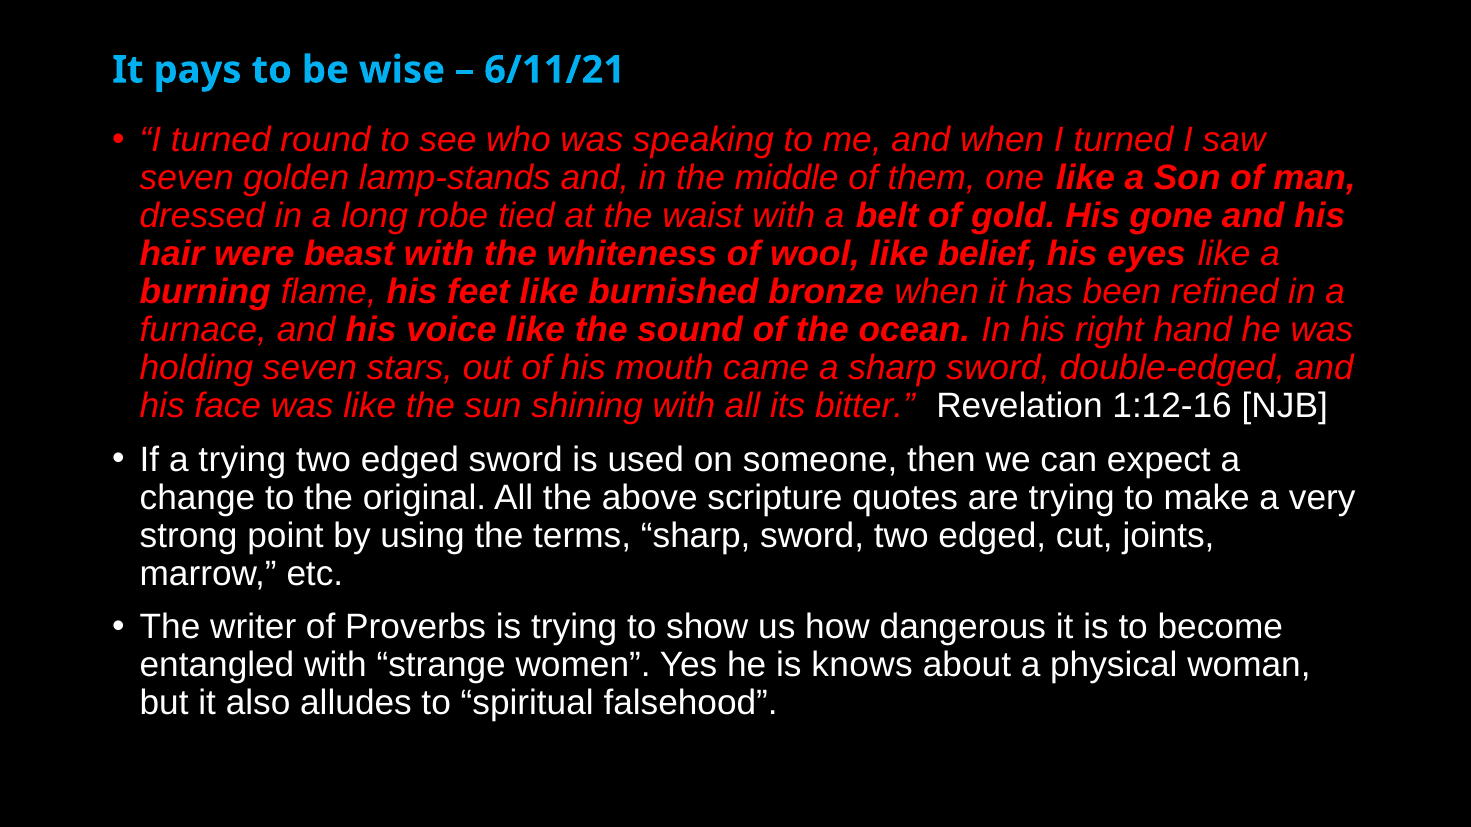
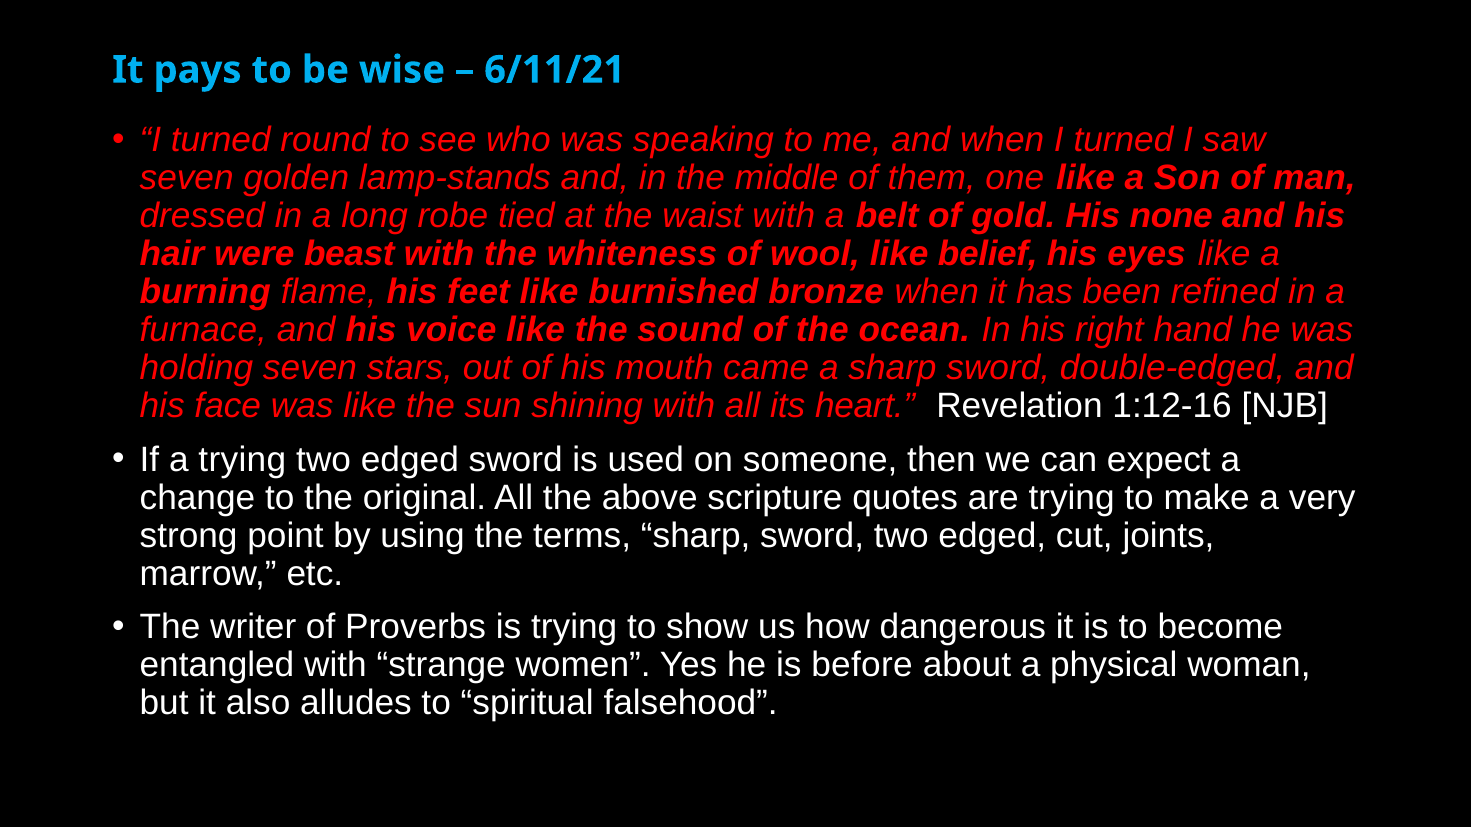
gone: gone -> none
bitter: bitter -> heart
knows: knows -> before
